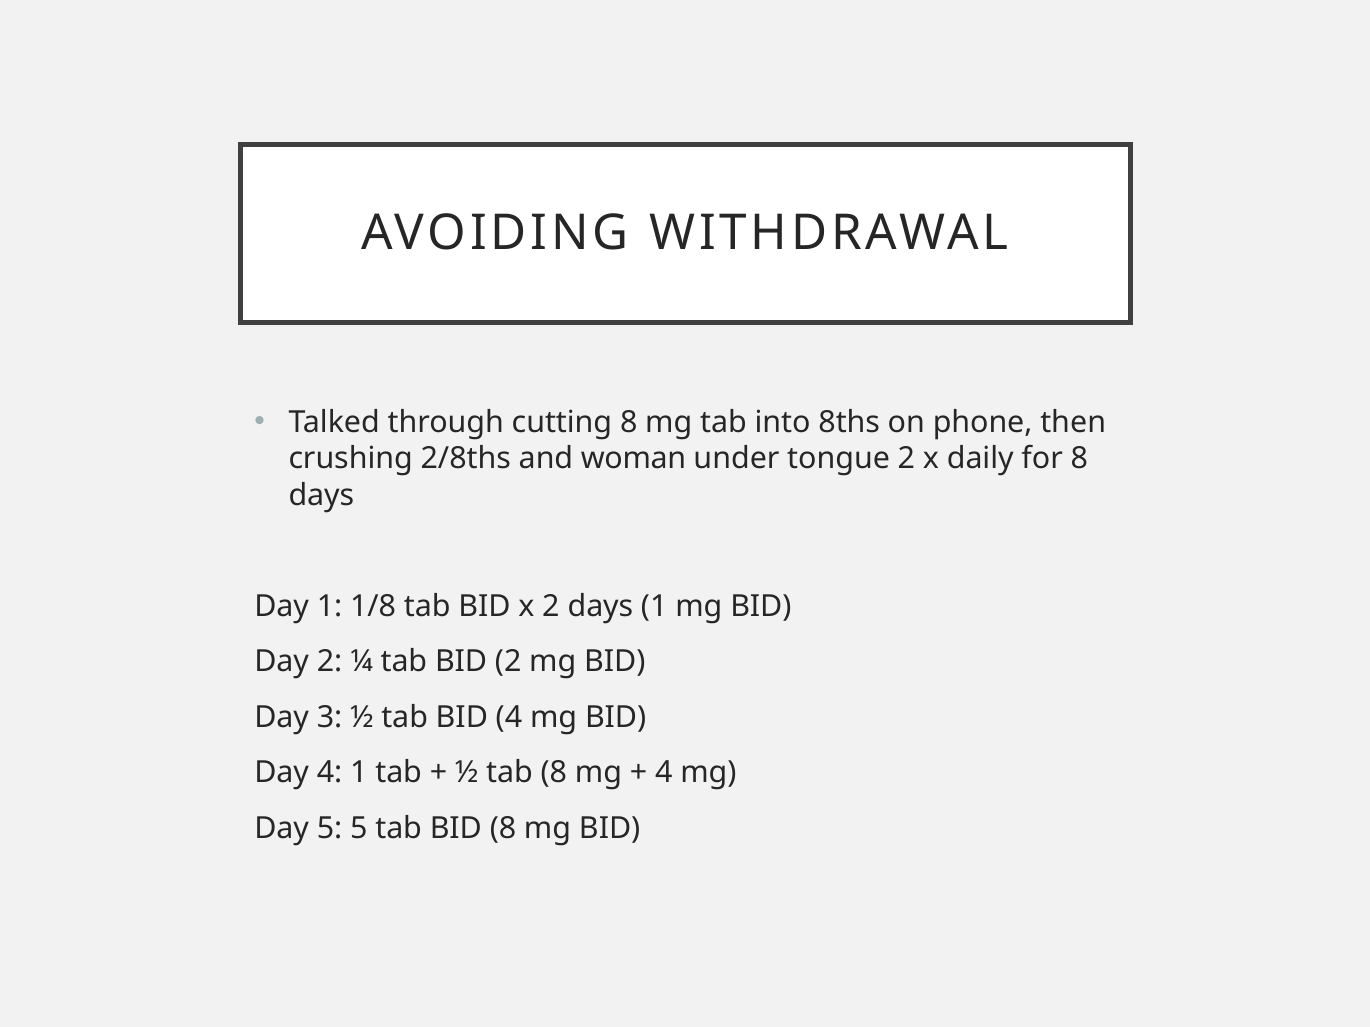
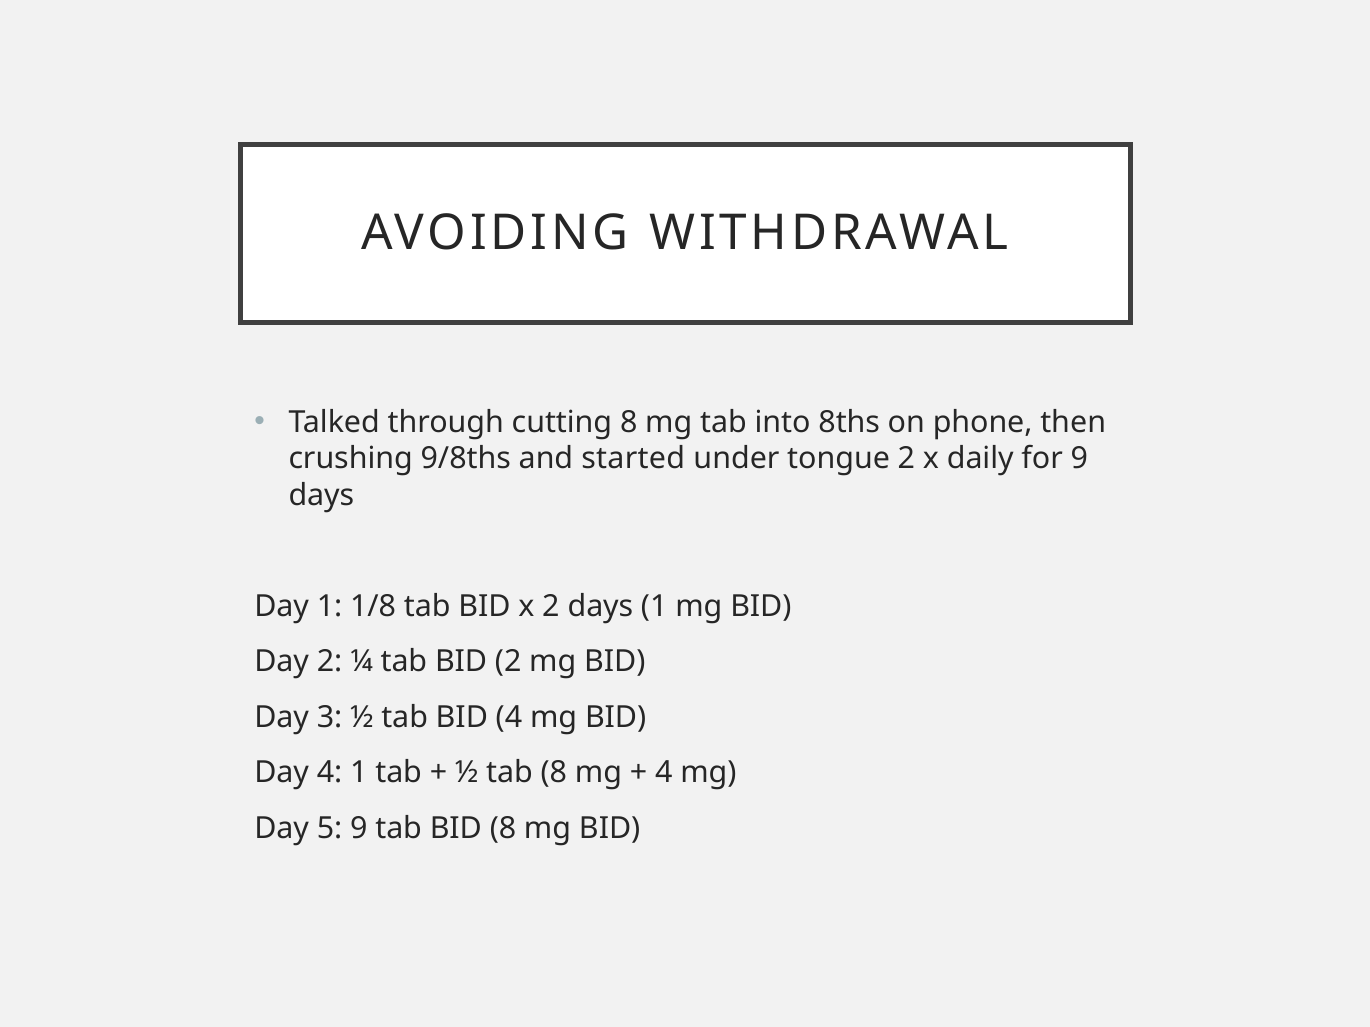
2/8ths: 2/8ths -> 9/8ths
woman: woman -> started
for 8: 8 -> 9
5 5: 5 -> 9
